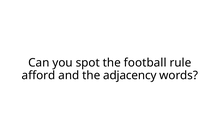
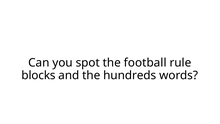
afford: afford -> blocks
adjacency: adjacency -> hundreds
